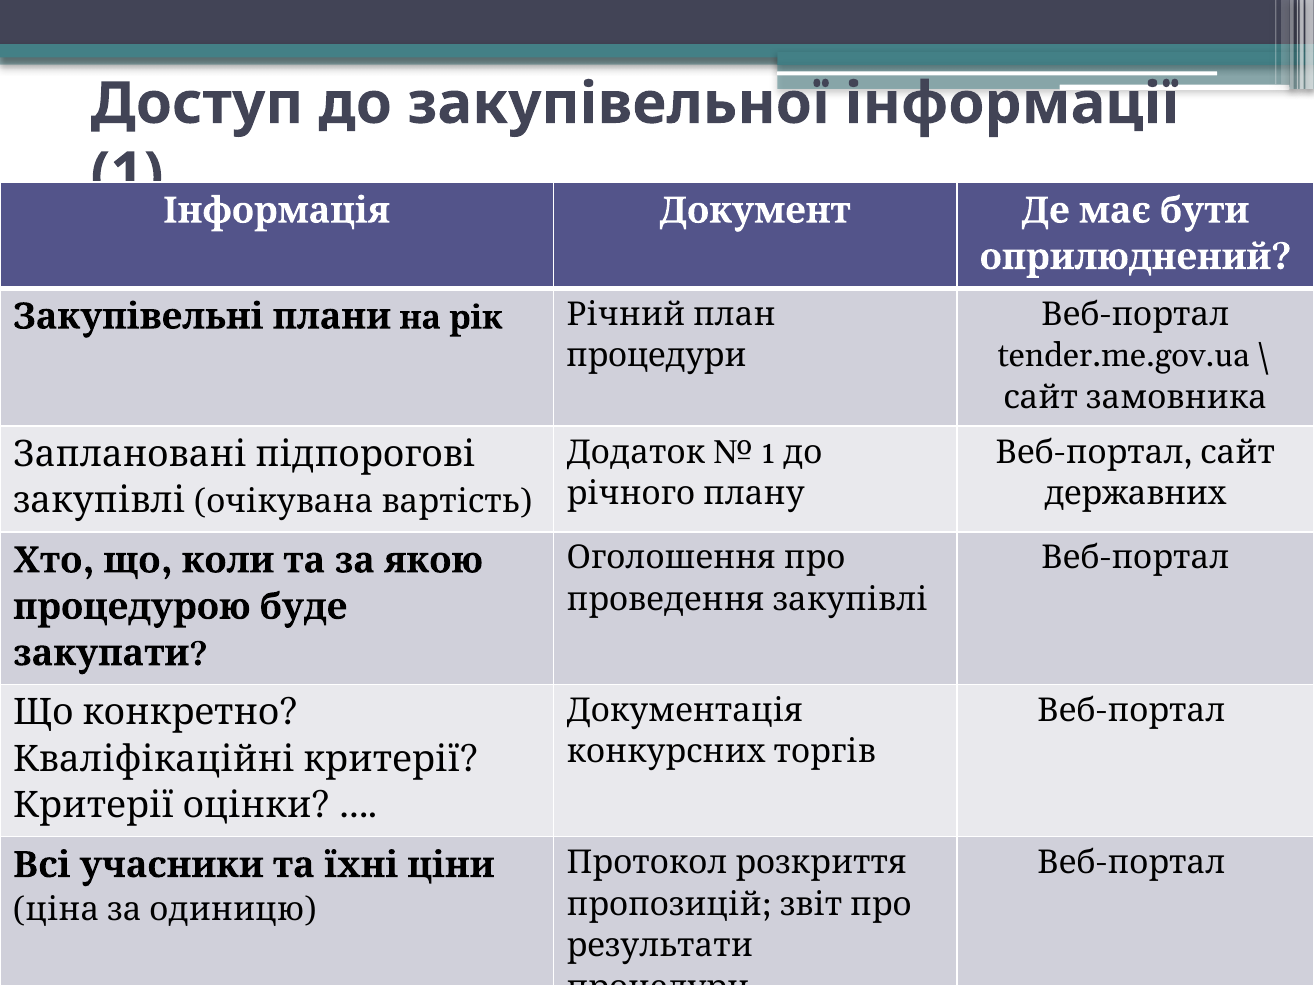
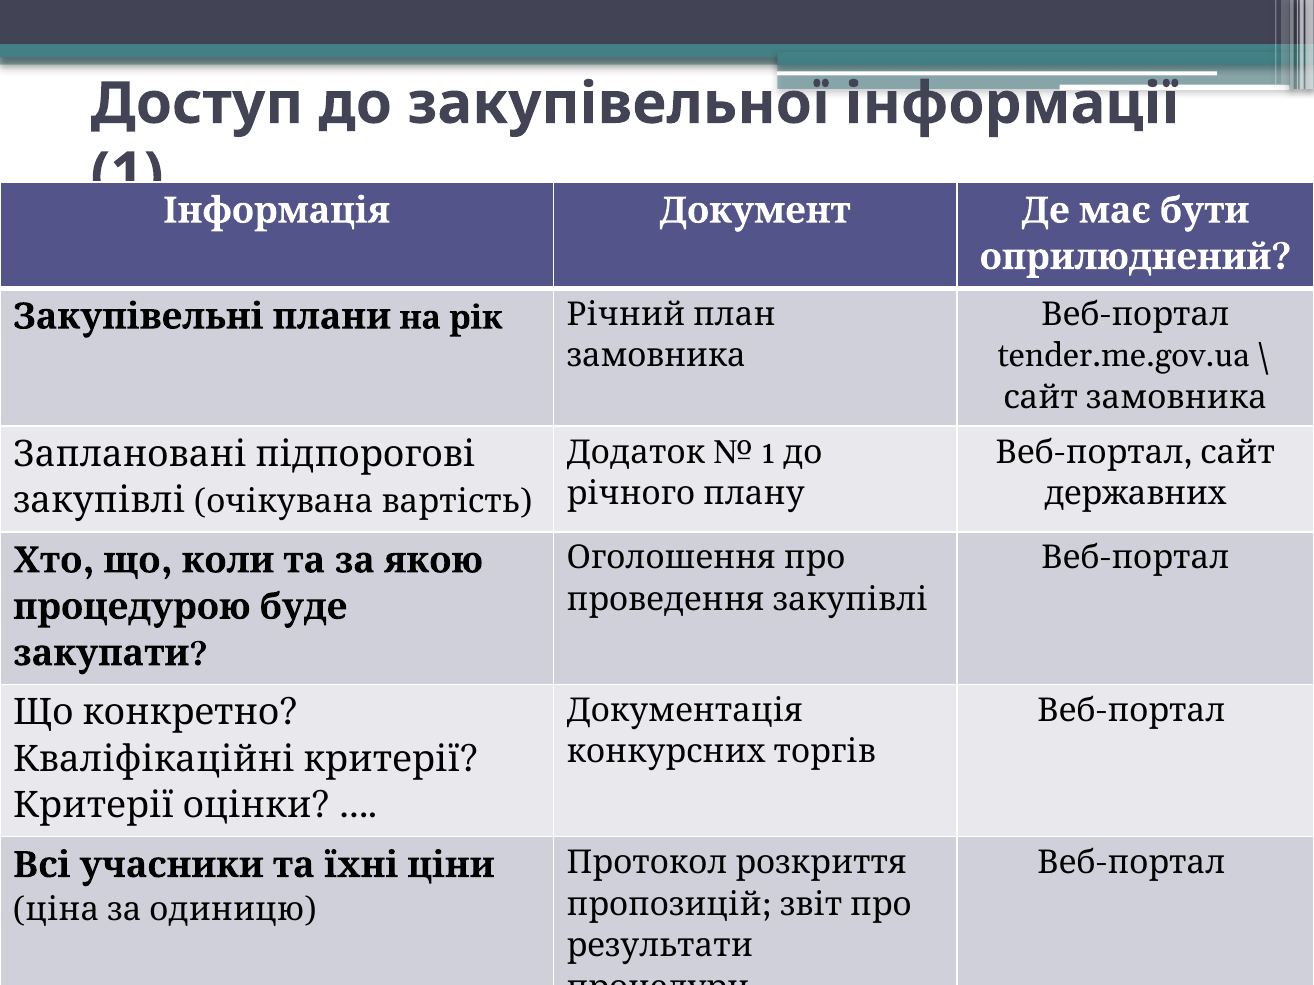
процедури at (656, 356): процедури -> замовника
